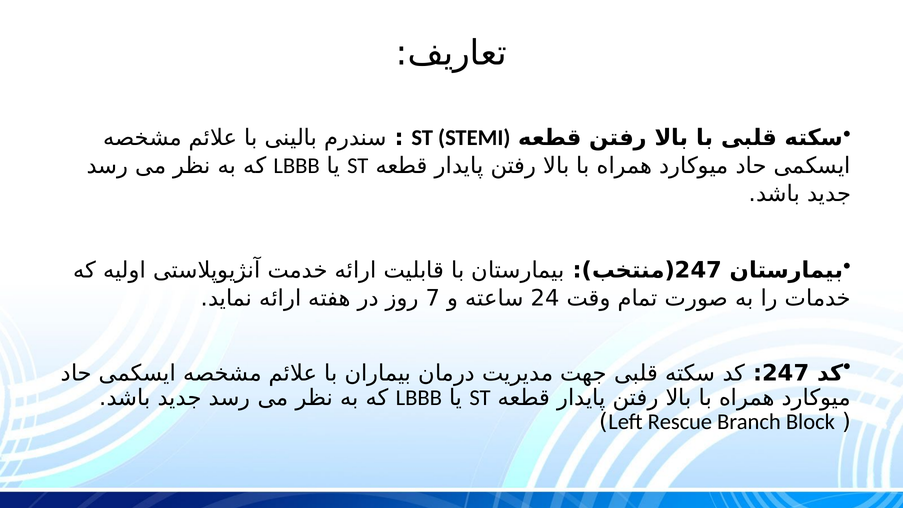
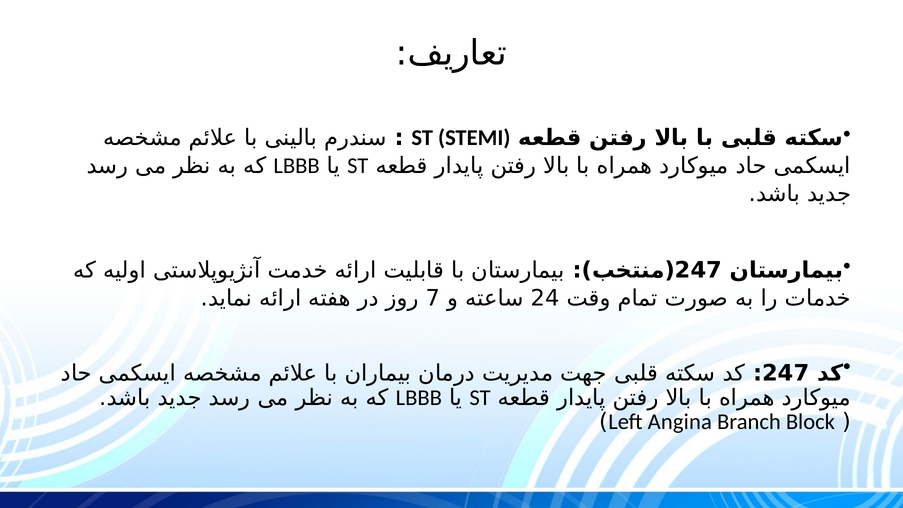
Rescue: Rescue -> Angina
